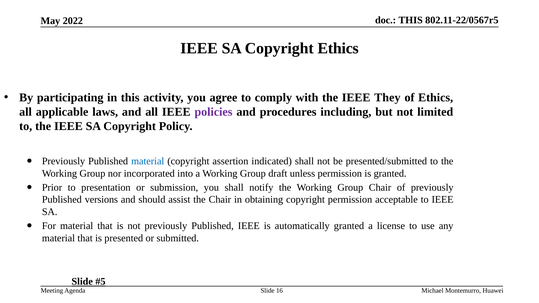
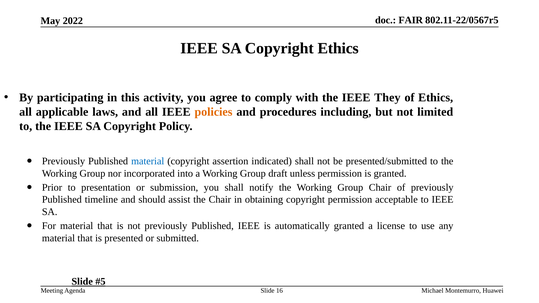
THIS at (411, 20): THIS -> FAIR
policies colour: purple -> orange
versions: versions -> timeline
